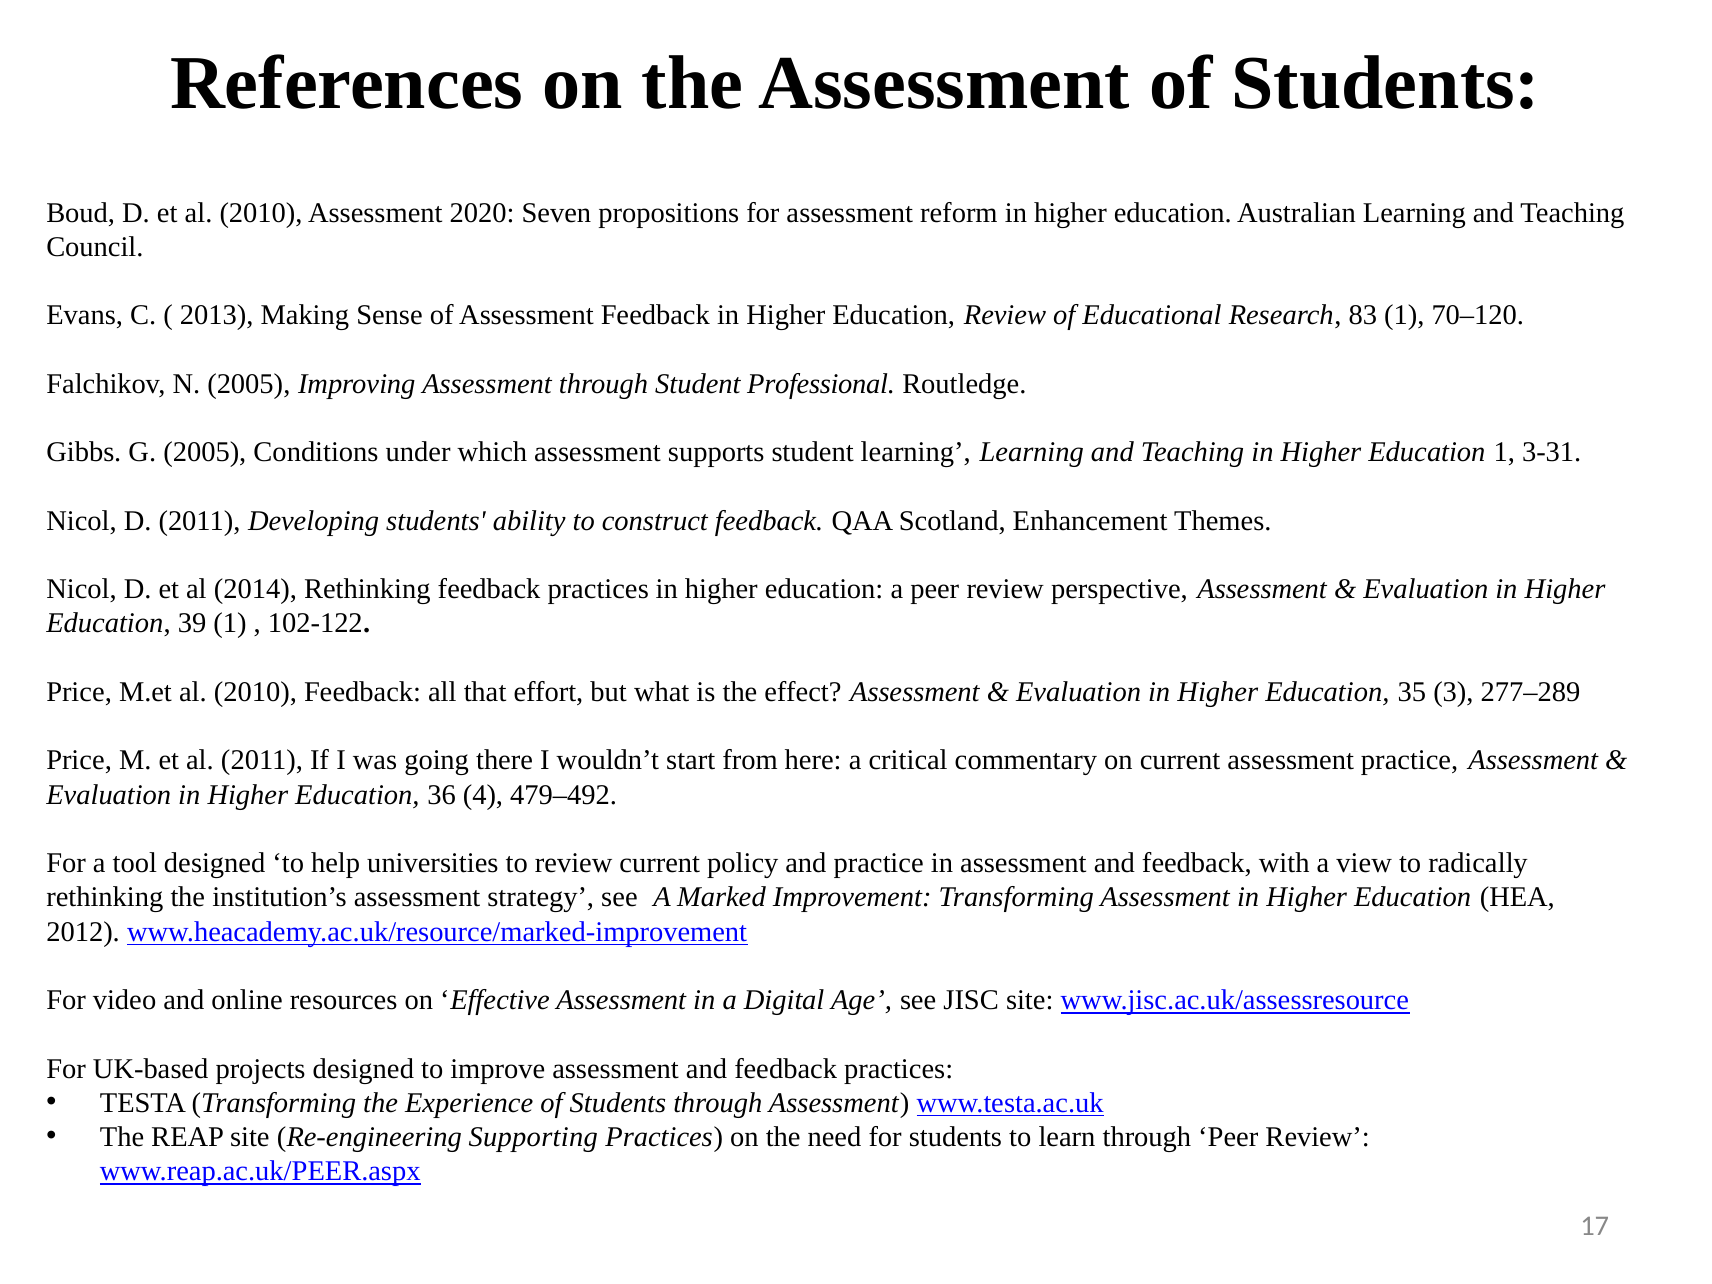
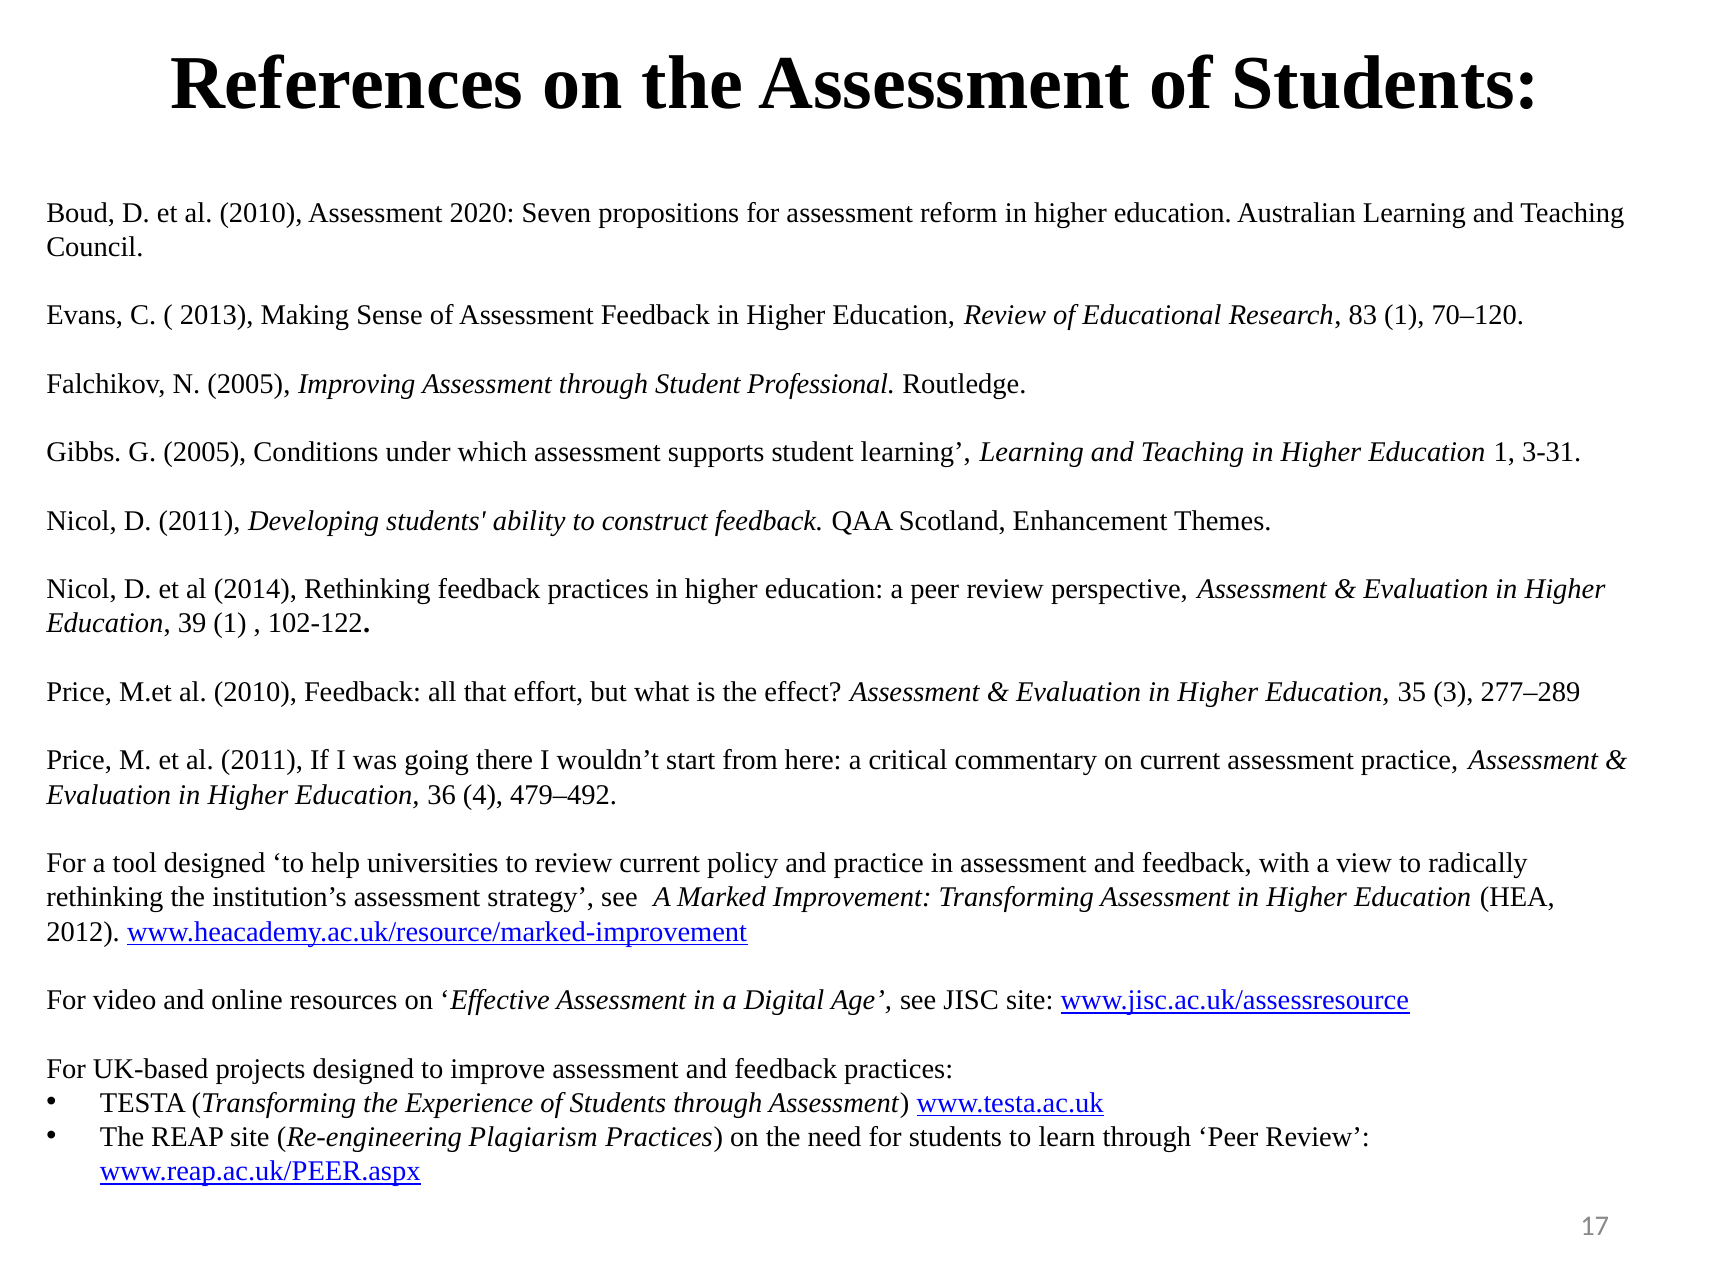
Supporting: Supporting -> Plagiarism
